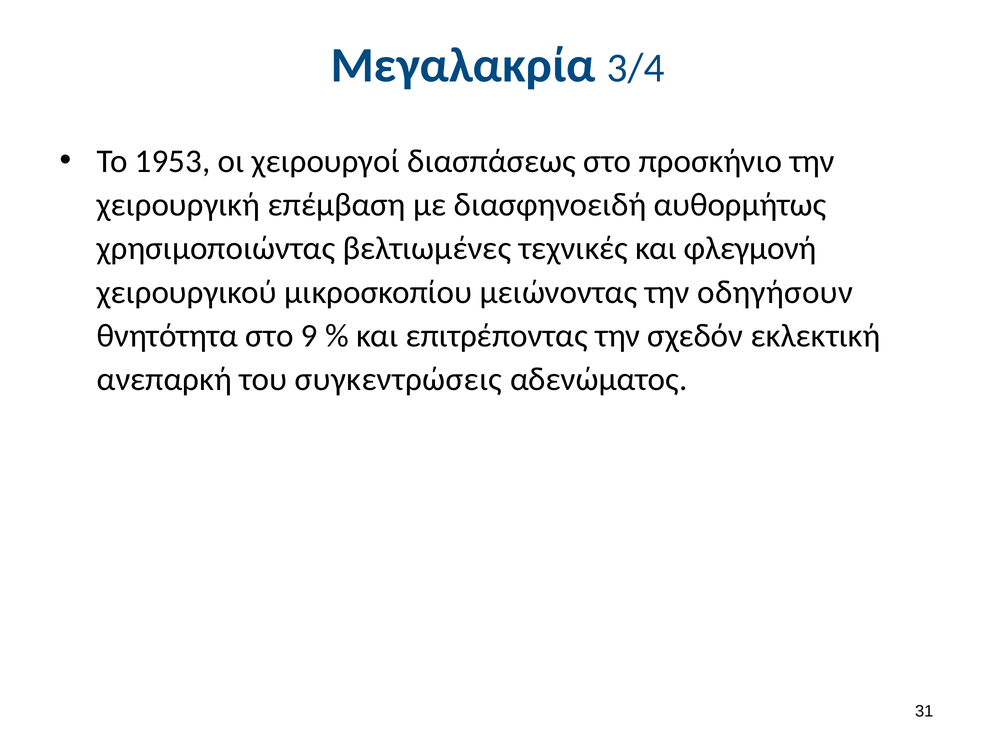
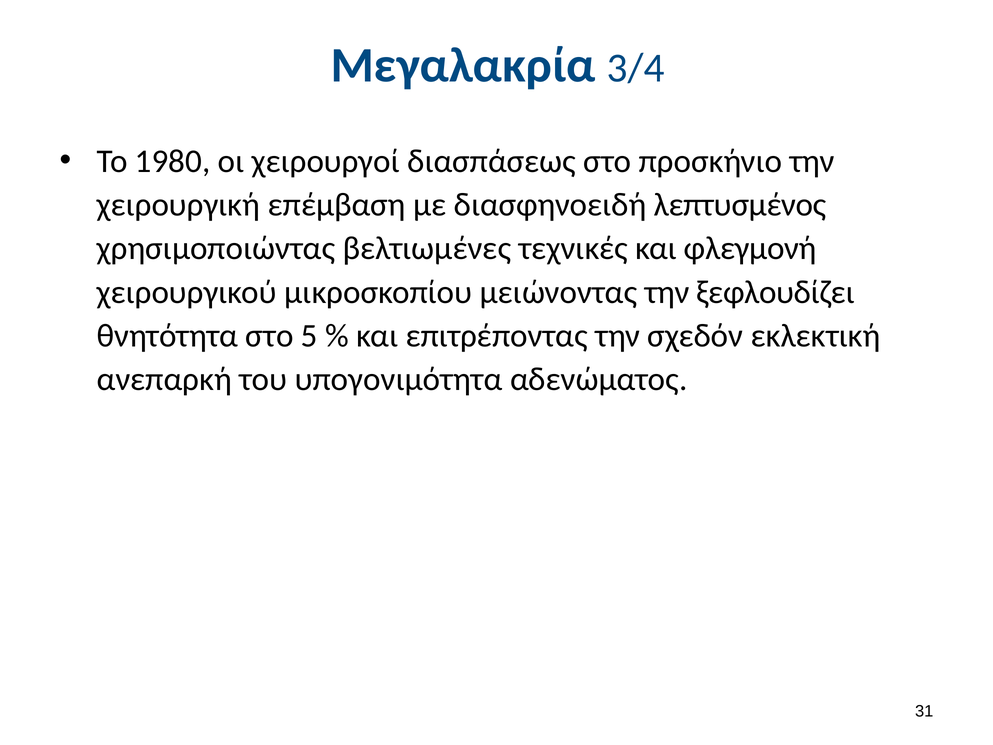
1953: 1953 -> 1980
αυθορμήτως: αυθορμήτως -> λεπτυσμένος
οδηγήσουν: οδηγήσουν -> ξεφλουδίζει
9: 9 -> 5
συγκεντρώσεις: συγκεντρώσεις -> υπογονιμότητα
